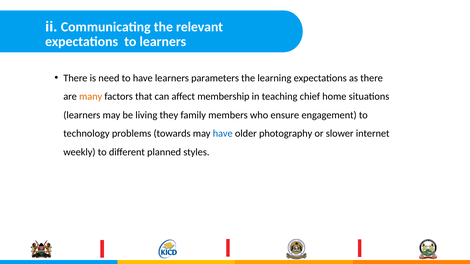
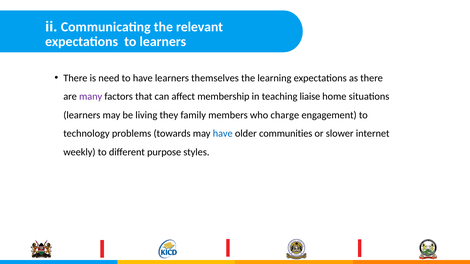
parameters: parameters -> themselves
many colour: orange -> purple
chief: chief -> liaise
ensure: ensure -> charge
photography: photography -> communities
planned: planned -> purpose
